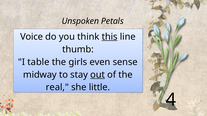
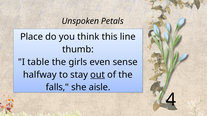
Voice: Voice -> Place
this underline: present -> none
midway: midway -> halfway
real: real -> falls
little: little -> aisle
